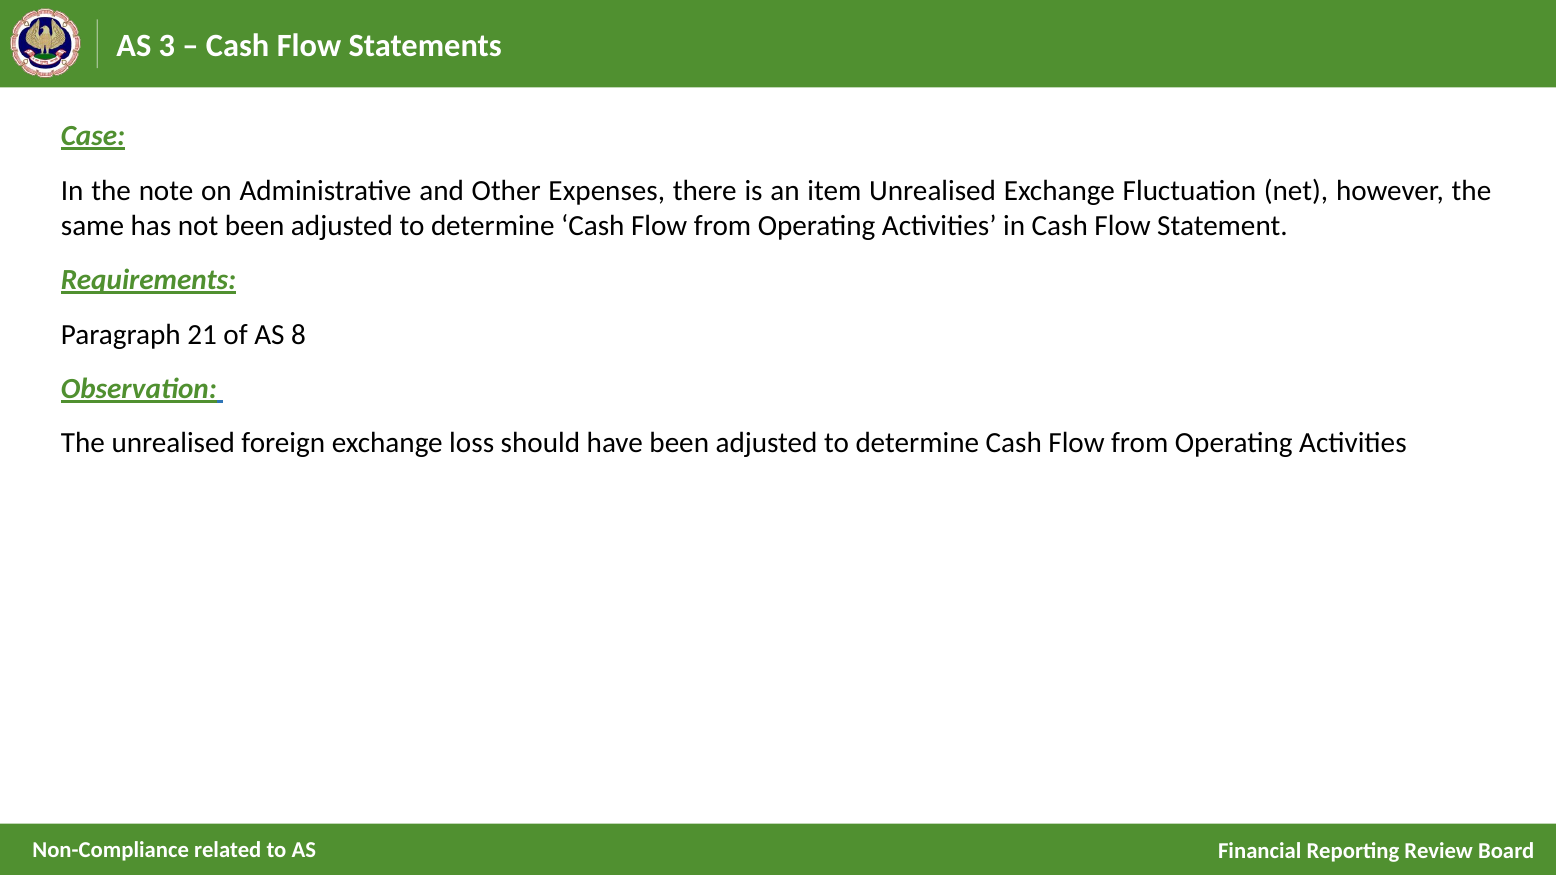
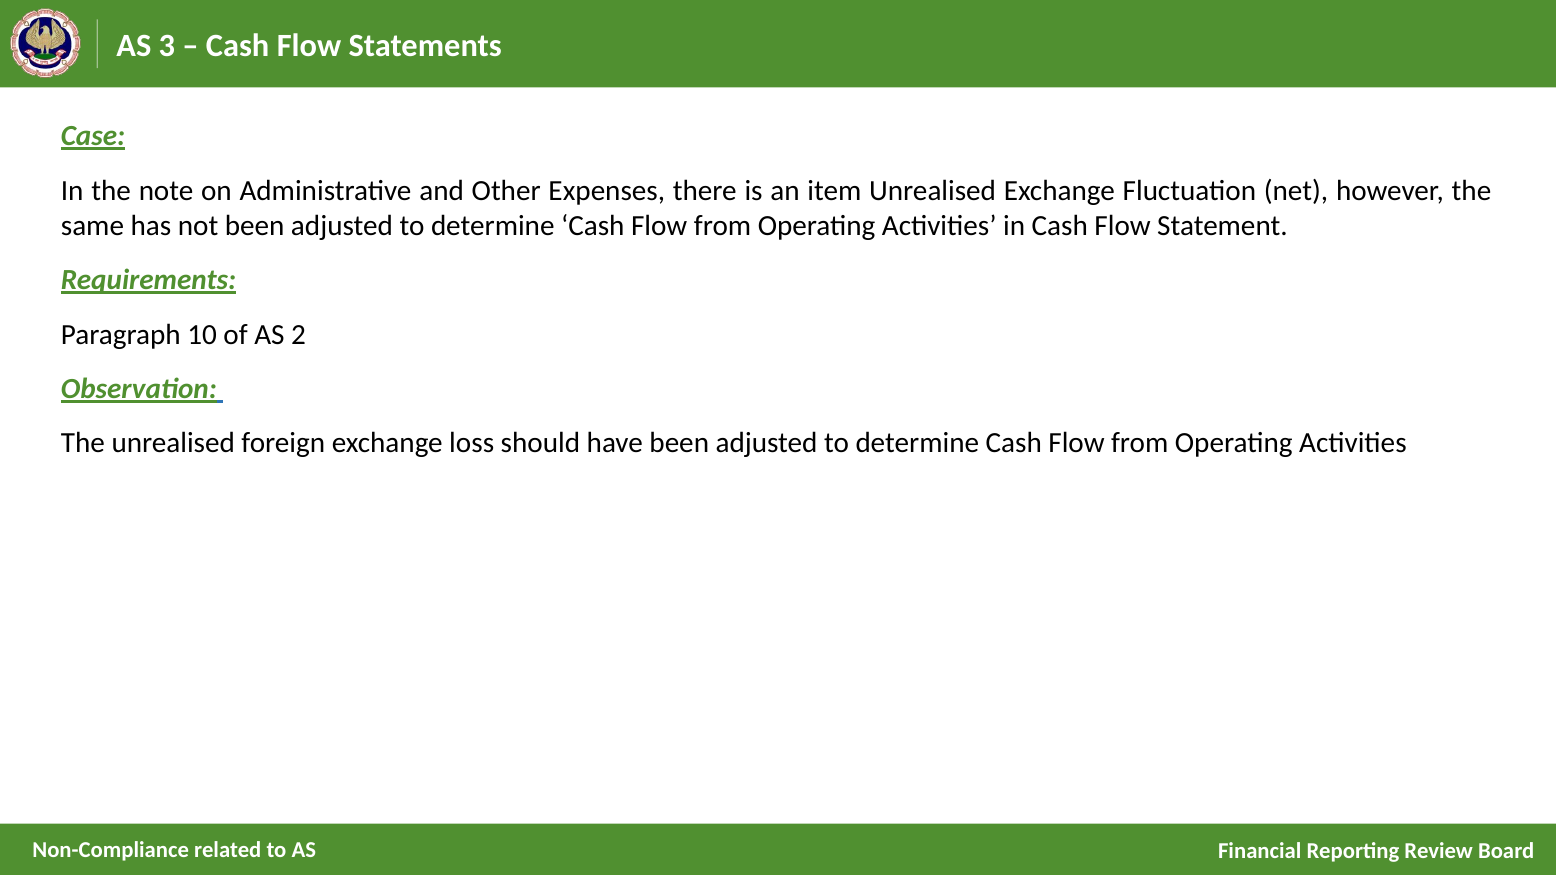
21: 21 -> 10
8: 8 -> 2
